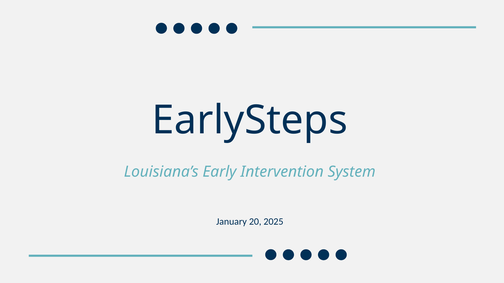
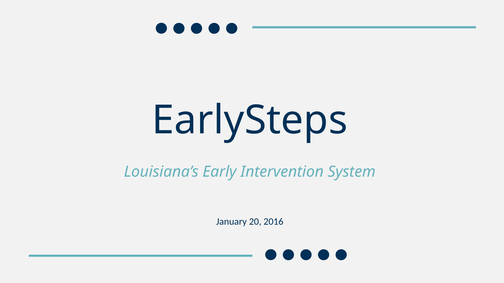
2025: 2025 -> 2016
